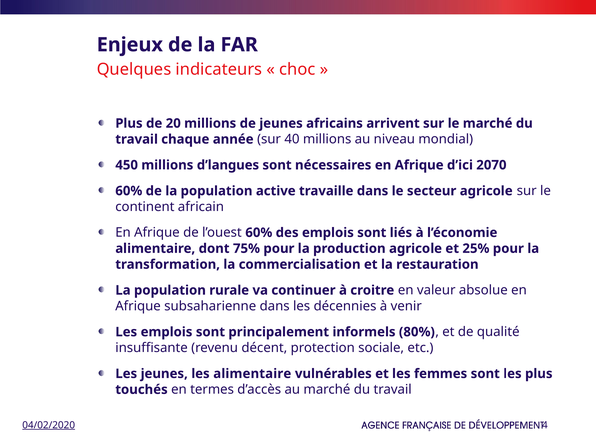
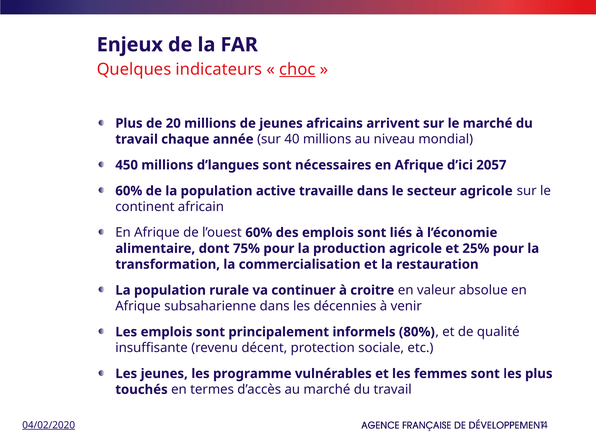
choc underline: none -> present
2070: 2070 -> 2057
les alimentaire: alimentaire -> programme
